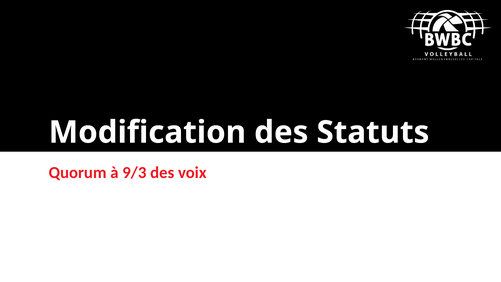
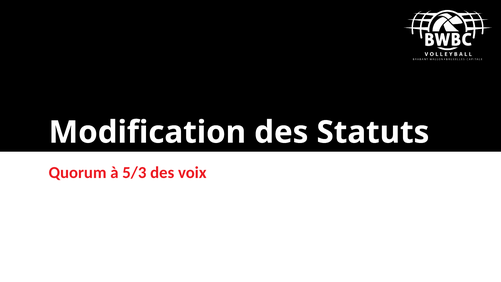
9/3: 9/3 -> 5/3
